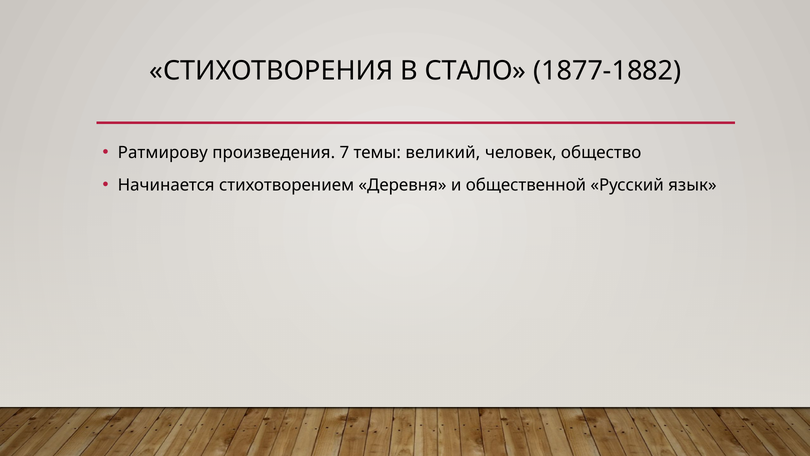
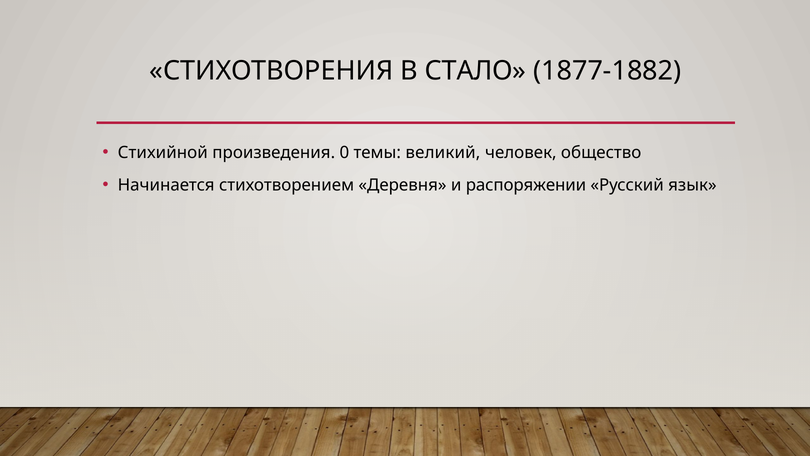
Ратмирову: Ратмирову -> Стихийной
7: 7 -> 0
общественной: общественной -> распоряжении
